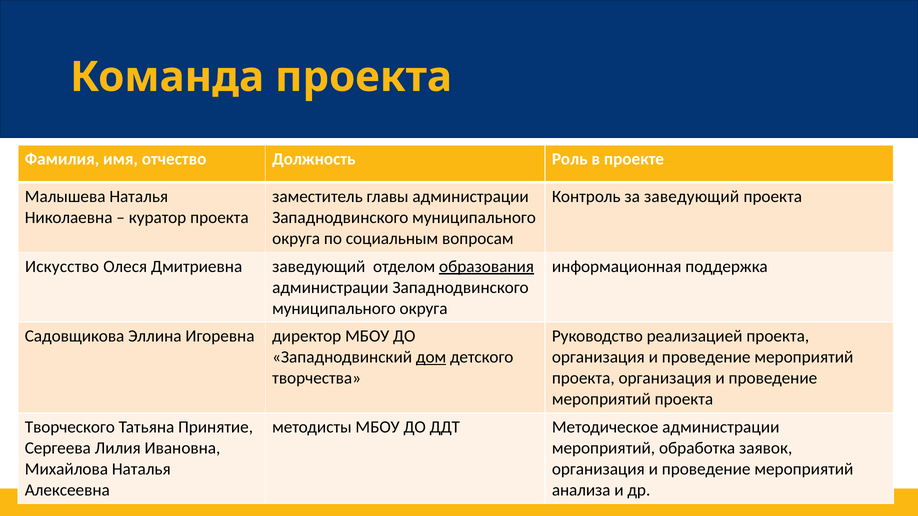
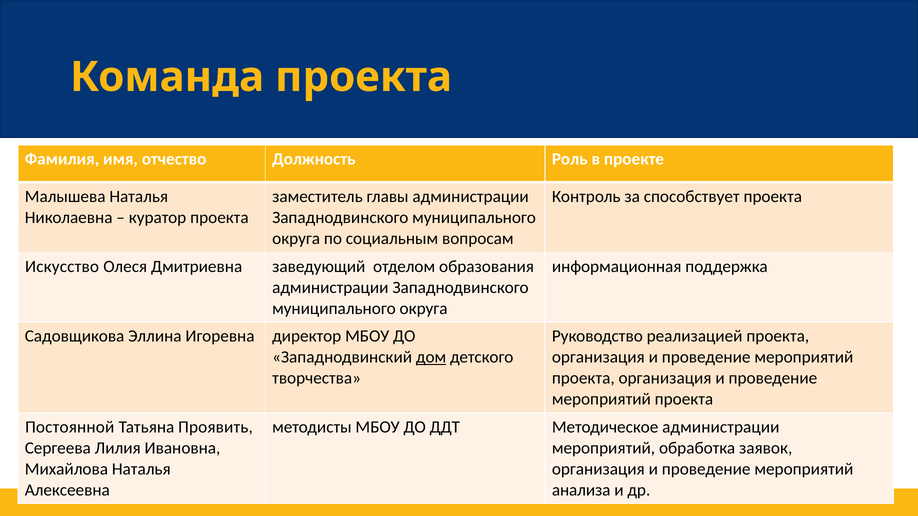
за заведующий: заведующий -> способствует
образования underline: present -> none
Творческого: Творческого -> Постоянной
Принятие: Принятие -> Проявить
